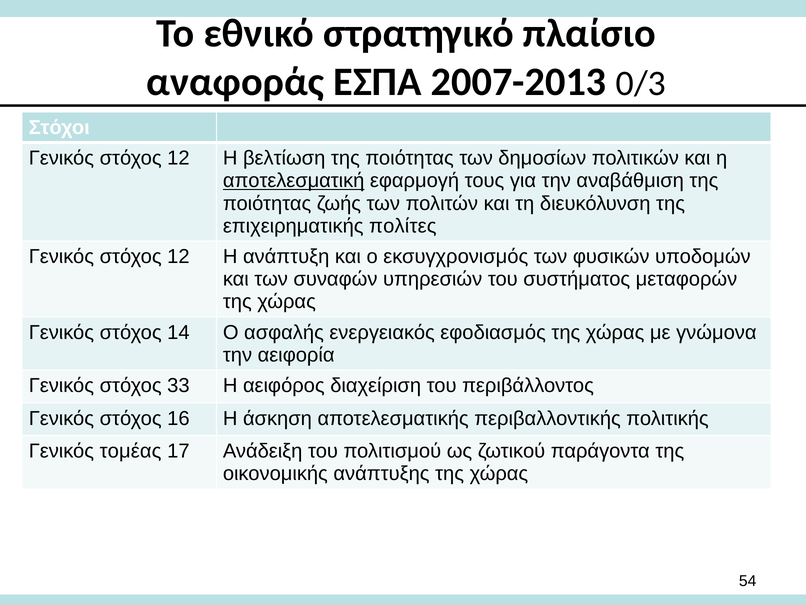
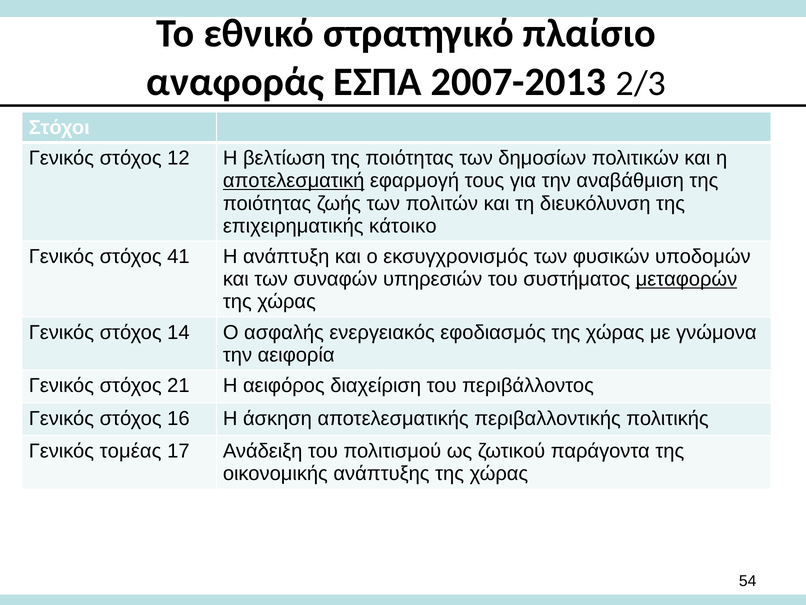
0/3: 0/3 -> 2/3
πολίτες: πολίτες -> κάτοικο
12 at (178, 256): 12 -> 41
μεταφορών underline: none -> present
33: 33 -> 21
